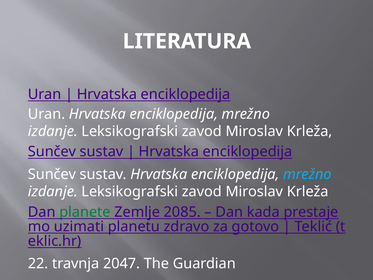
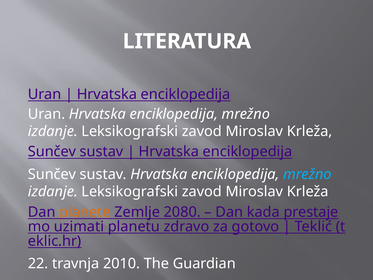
planete colour: green -> orange
2085: 2085 -> 2080
2047: 2047 -> 2010
